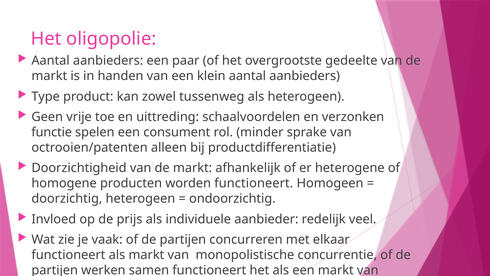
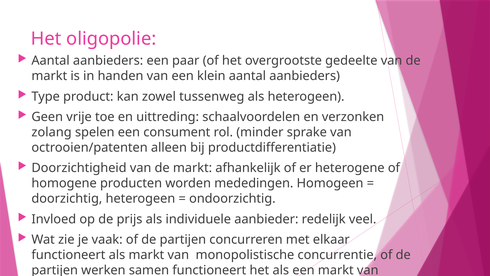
functie: functie -> zolang
worden functioneert: functioneert -> mededingen
